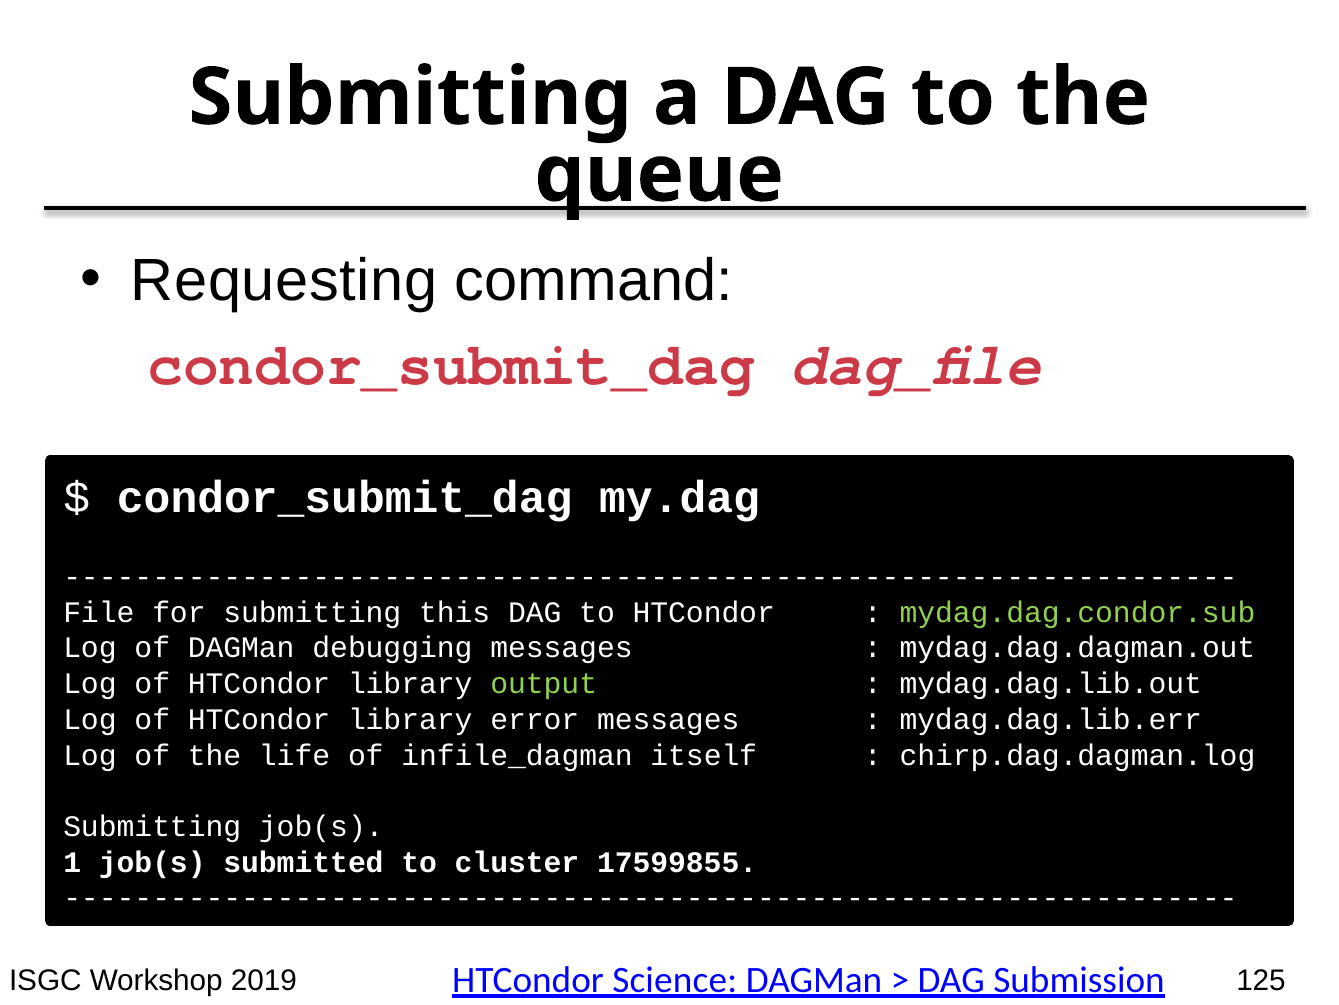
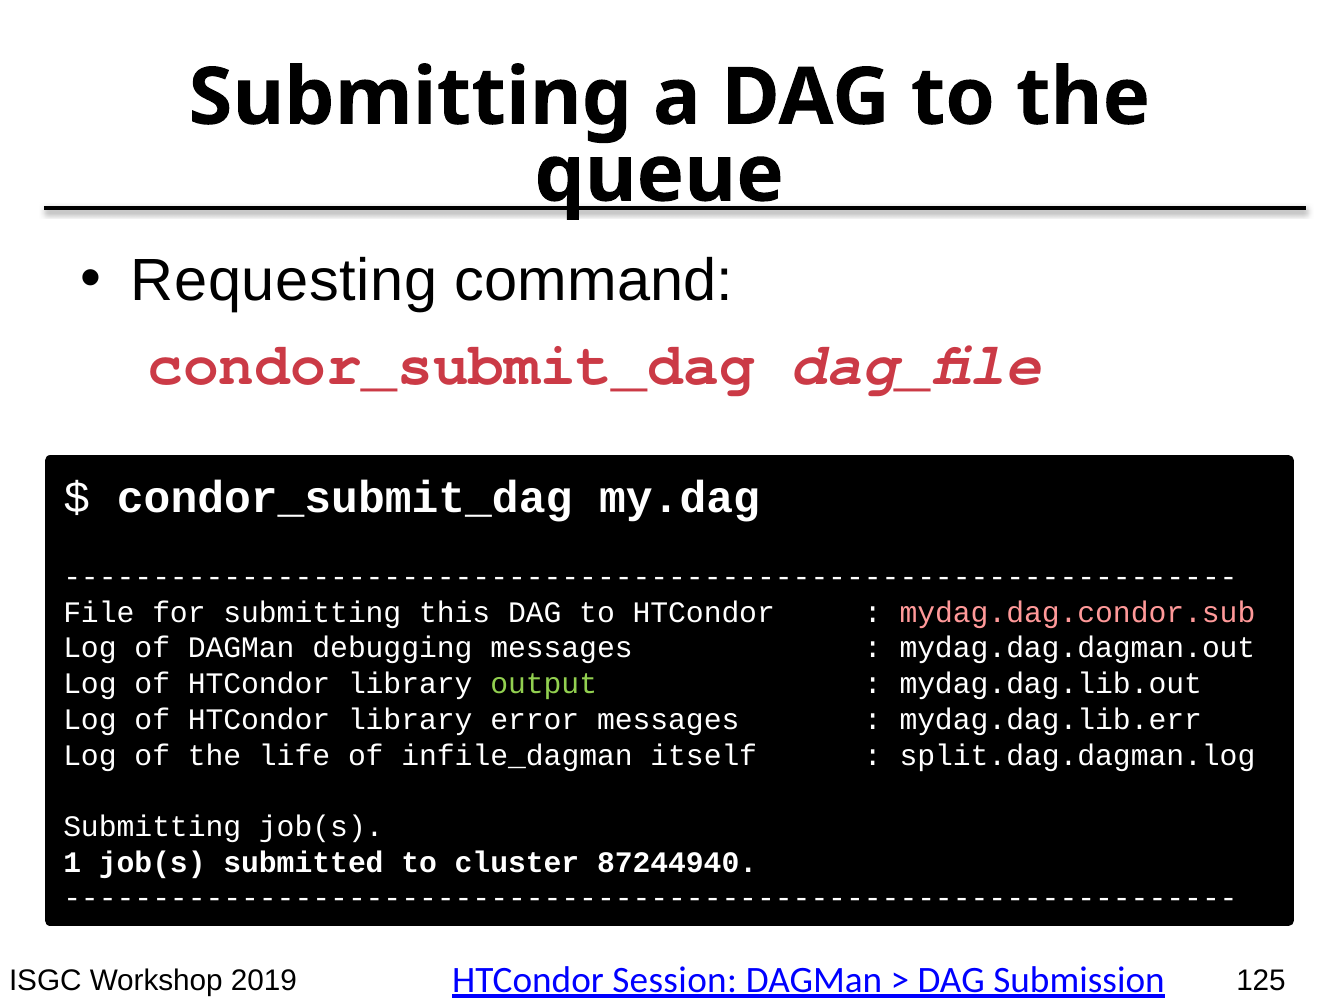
mydag.dag.condor.sub colour: light green -> pink
chirp.dag.dagman.log: chirp.dag.dagman.log -> split.dag.dagman.log
17599855: 17599855 -> 87244940
Science: Science -> Session
